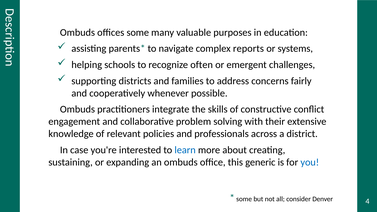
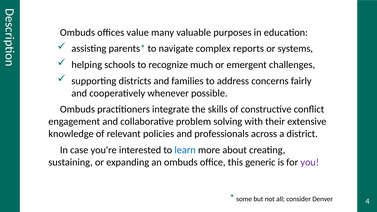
offices some: some -> value
often: often -> much
you colour: blue -> purple
